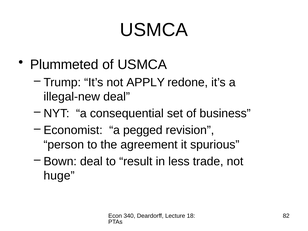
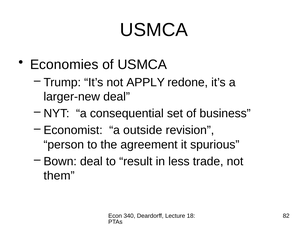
Plummeted: Plummeted -> Economies
illegal-new: illegal-new -> larger-new
pegged: pegged -> outside
huge: huge -> them
